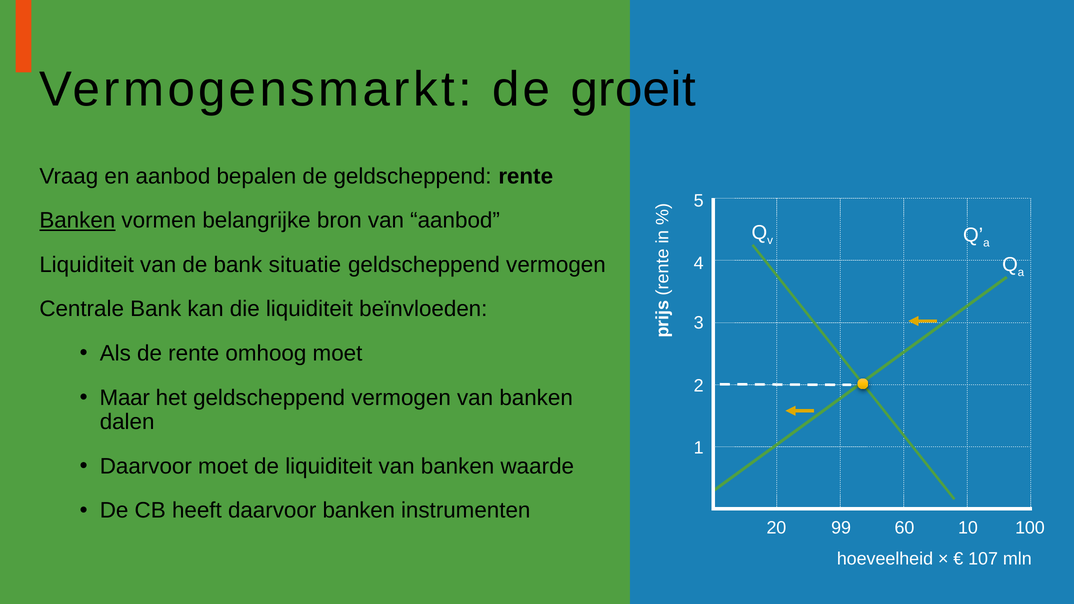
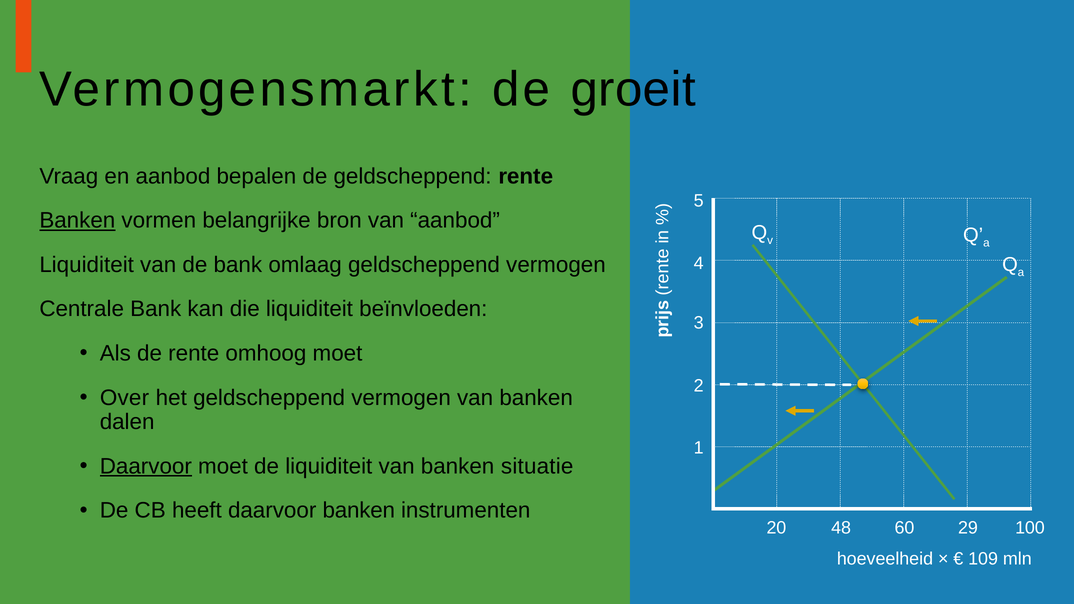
situatie: situatie -> omlaag
Maar: Maar -> Over
Daarvoor at (146, 466) underline: none -> present
waarde: waarde -> situatie
99: 99 -> 48
10: 10 -> 29
107: 107 -> 109
